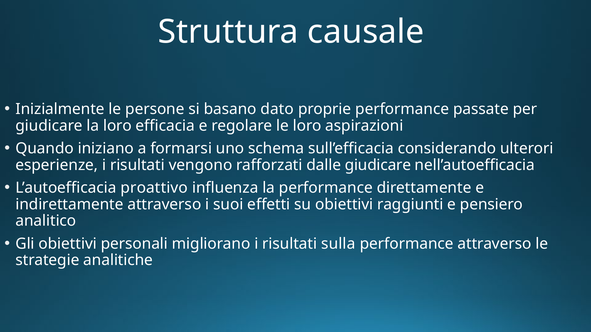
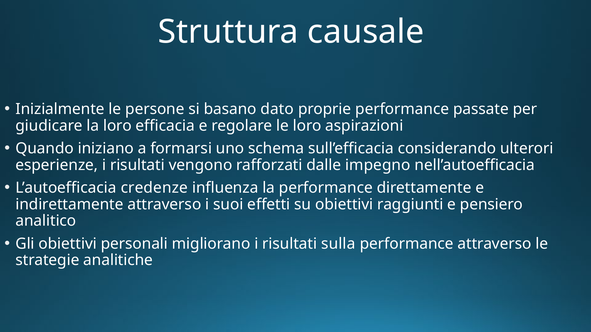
dalle giudicare: giudicare -> impegno
proattivo: proattivo -> credenze
